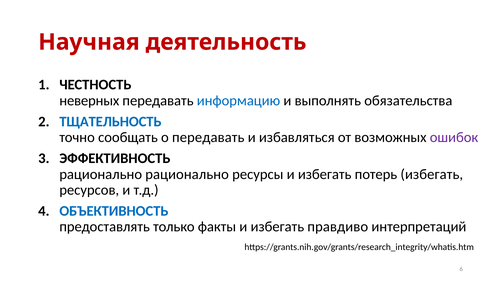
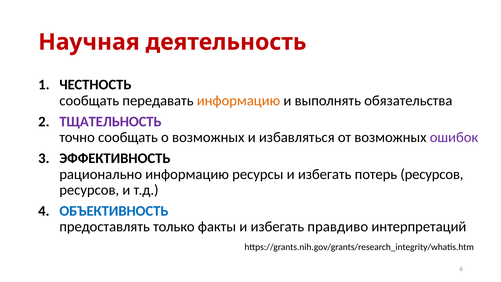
неверных at (89, 100): неверных -> сообщать
информацию at (238, 100) colour: blue -> orange
ТЩАТЕЛЬНОСТЬ colour: blue -> purple
о передавать: передавать -> возможных
рационально рационально: рационально -> информацию
потерь избегать: избегать -> ресурсов
